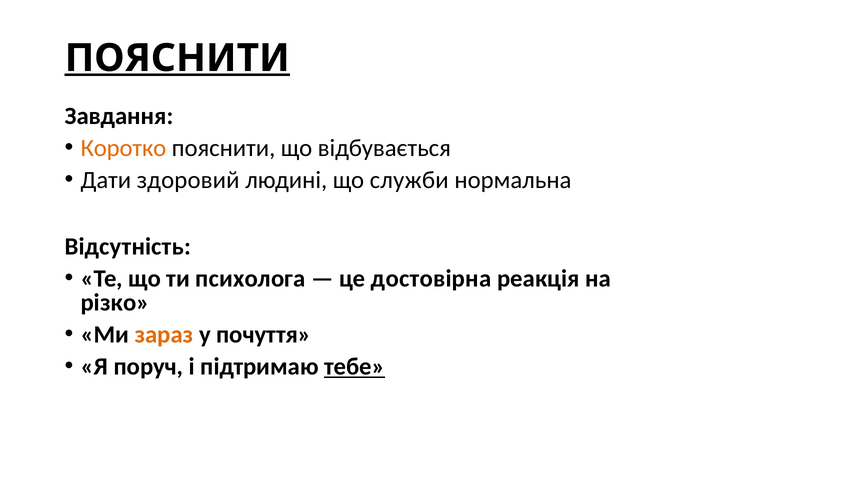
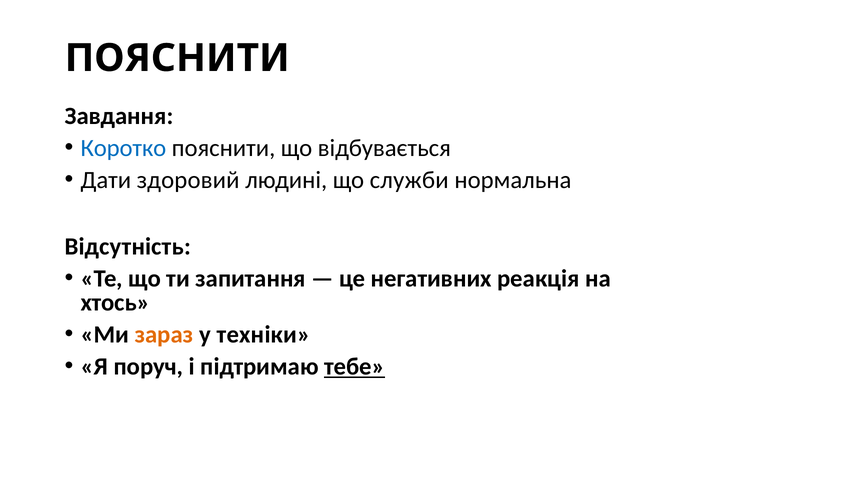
ПОЯСНИТИ at (177, 58) underline: present -> none
Коротко colour: orange -> blue
психолога: психолога -> запитання
достовірна: достовірна -> негативних
різко: різко -> хтось
почуття: почуття -> техніки
